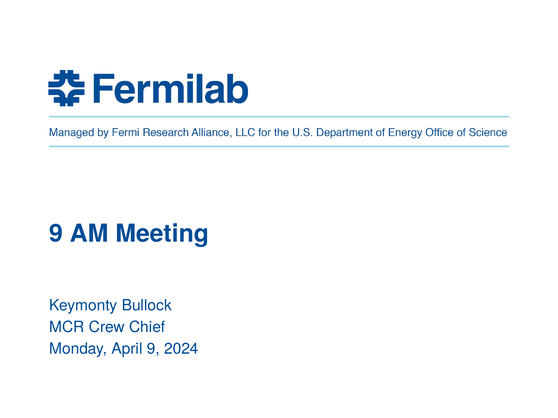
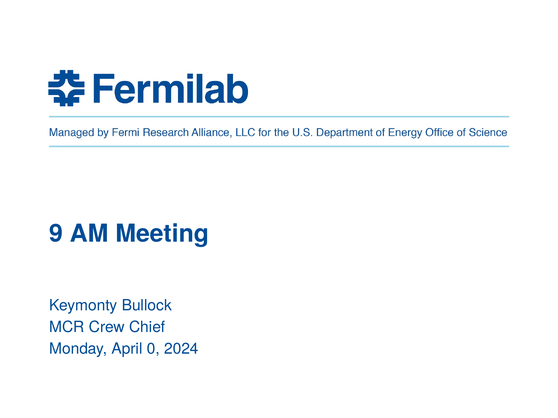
April 9: 9 -> 0
